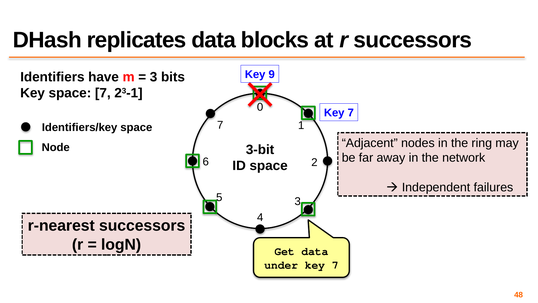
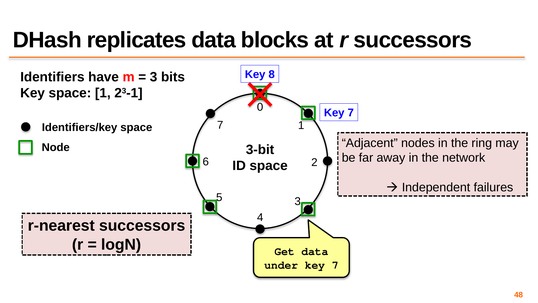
9: 9 -> 8
space 7: 7 -> 1
